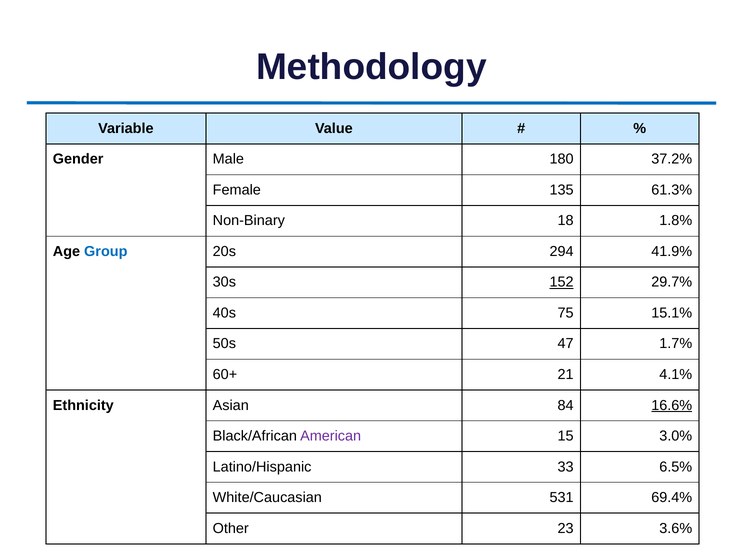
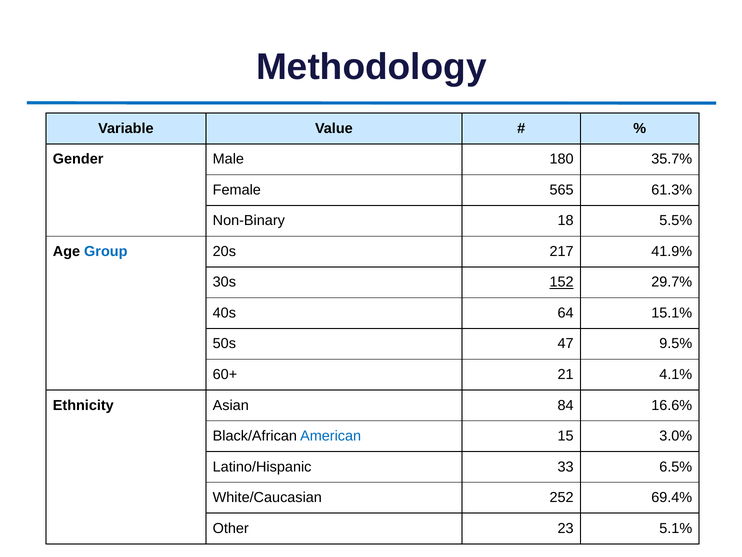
37.2%: 37.2% -> 35.7%
135: 135 -> 565
1.8%: 1.8% -> 5.5%
294: 294 -> 217
75: 75 -> 64
1.7%: 1.7% -> 9.5%
16.6% underline: present -> none
American colour: purple -> blue
531: 531 -> 252
3.6%: 3.6% -> 5.1%
